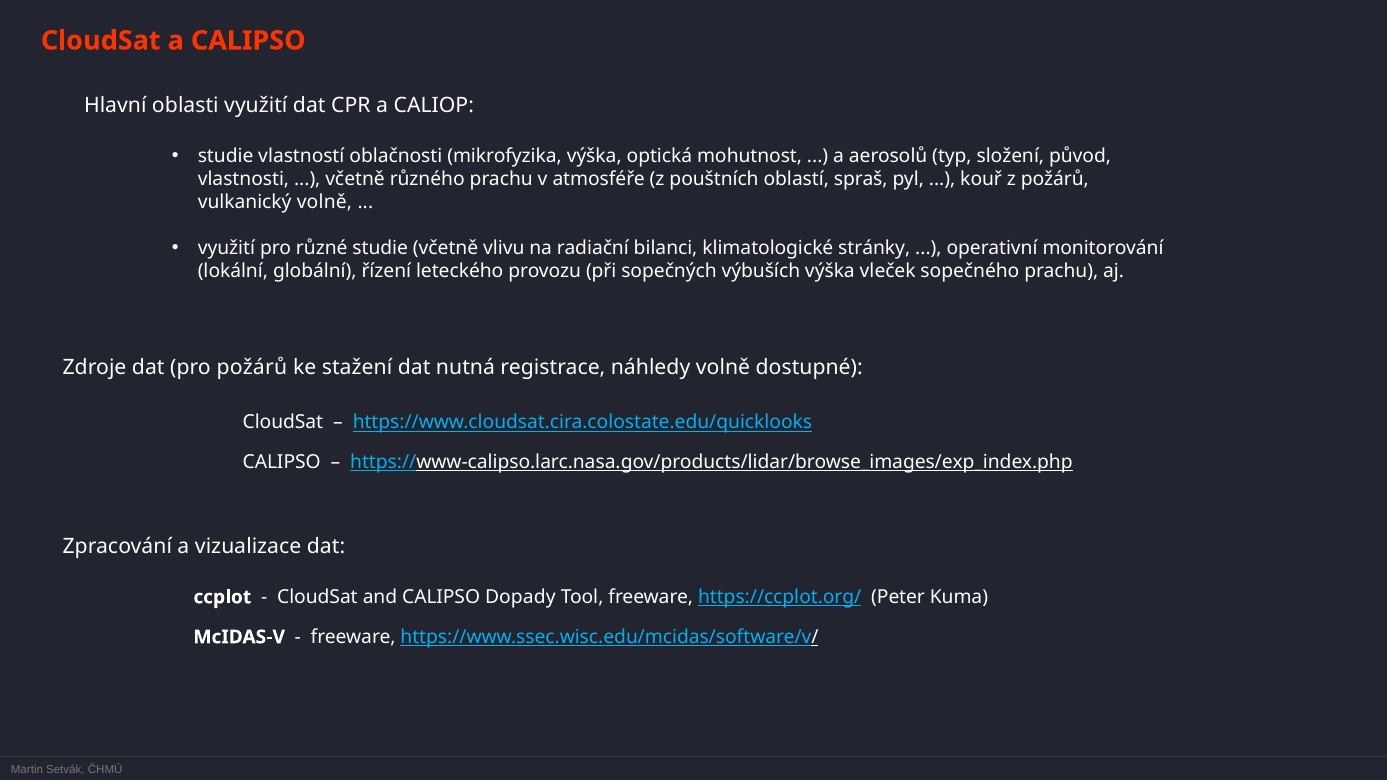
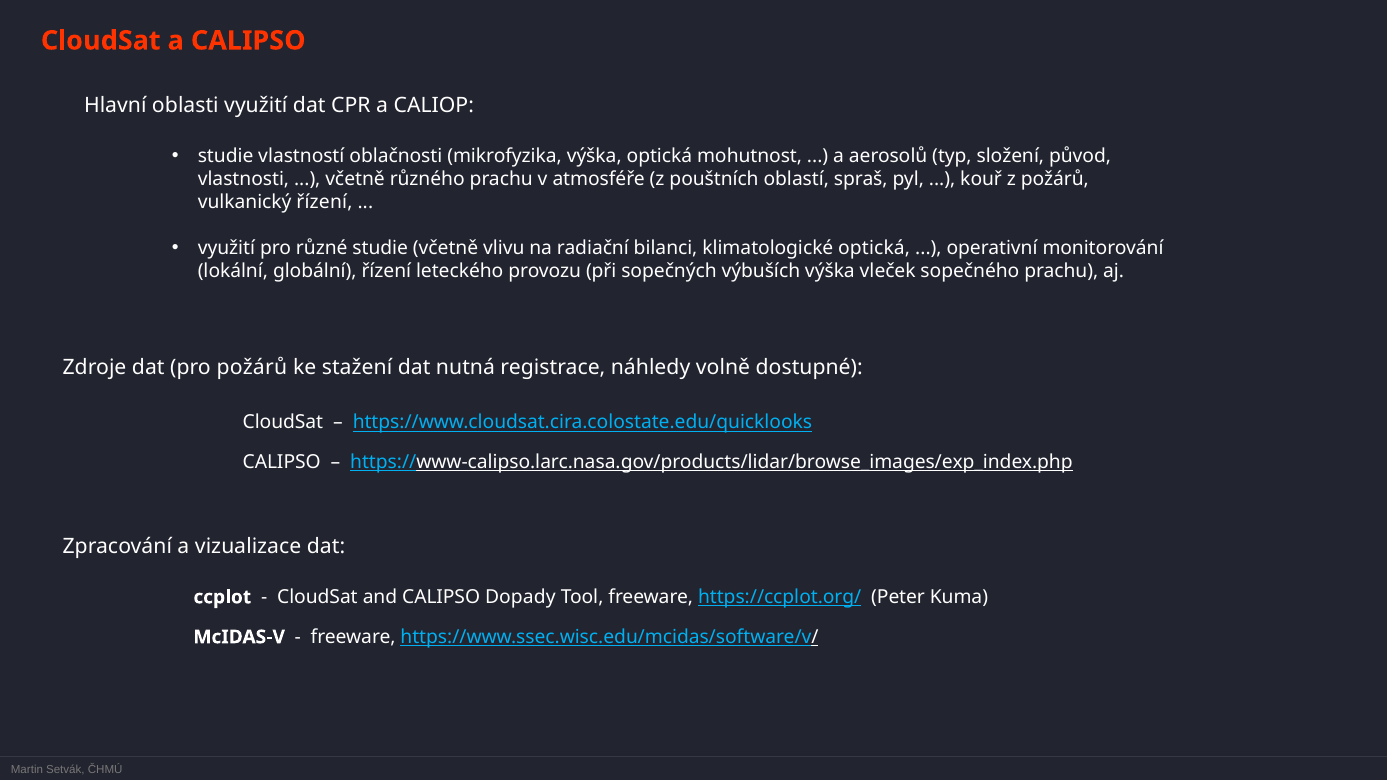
vulkanický volně: volně -> řízení
klimatologické stránky: stránky -> optická
